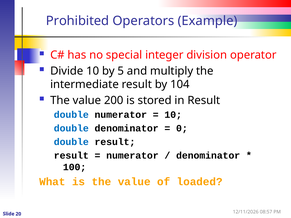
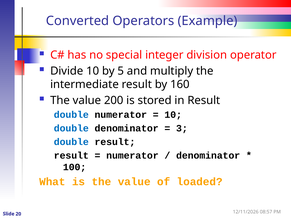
Prohibited: Prohibited -> Converted
104: 104 -> 160
0: 0 -> 3
